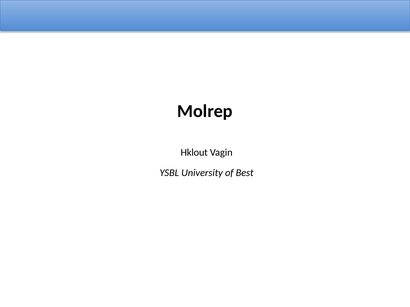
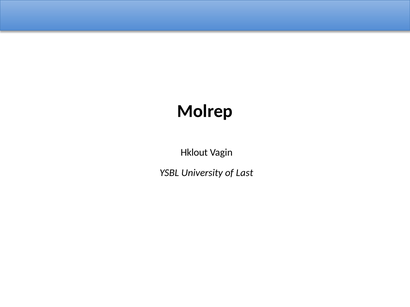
Best: Best -> Last
